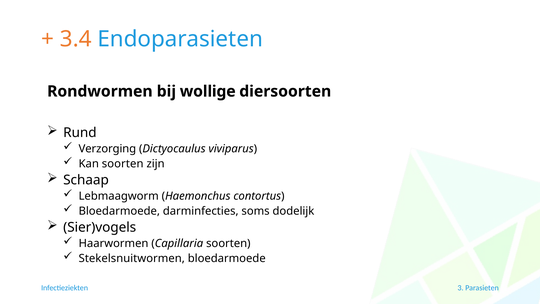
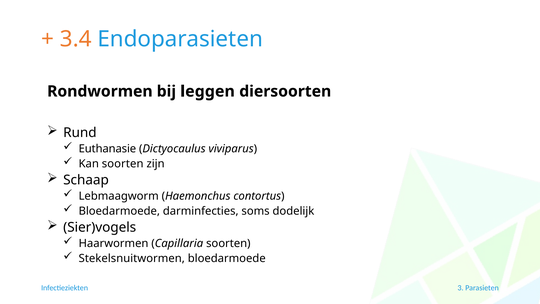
wollige: wollige -> leggen
Verzorging: Verzorging -> Euthanasie
